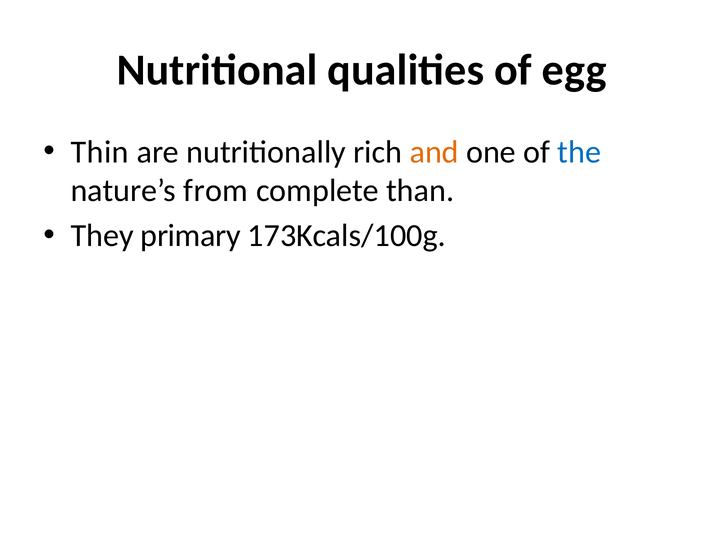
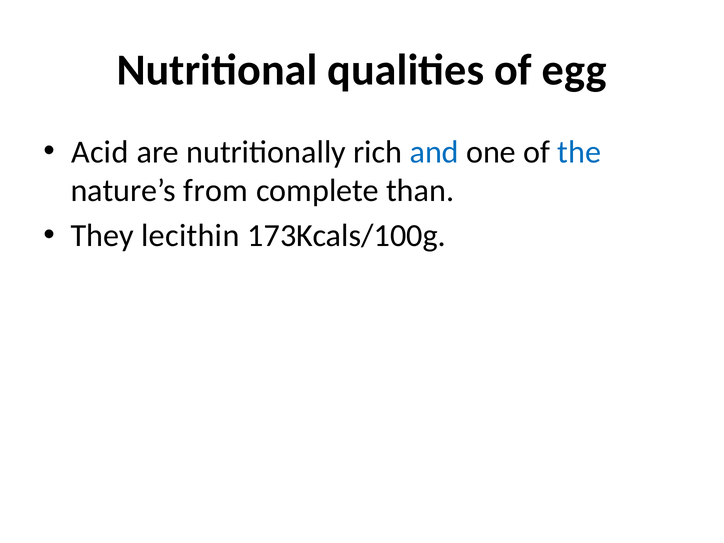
Thin: Thin -> Acid
and colour: orange -> blue
primary: primary -> lecithin
